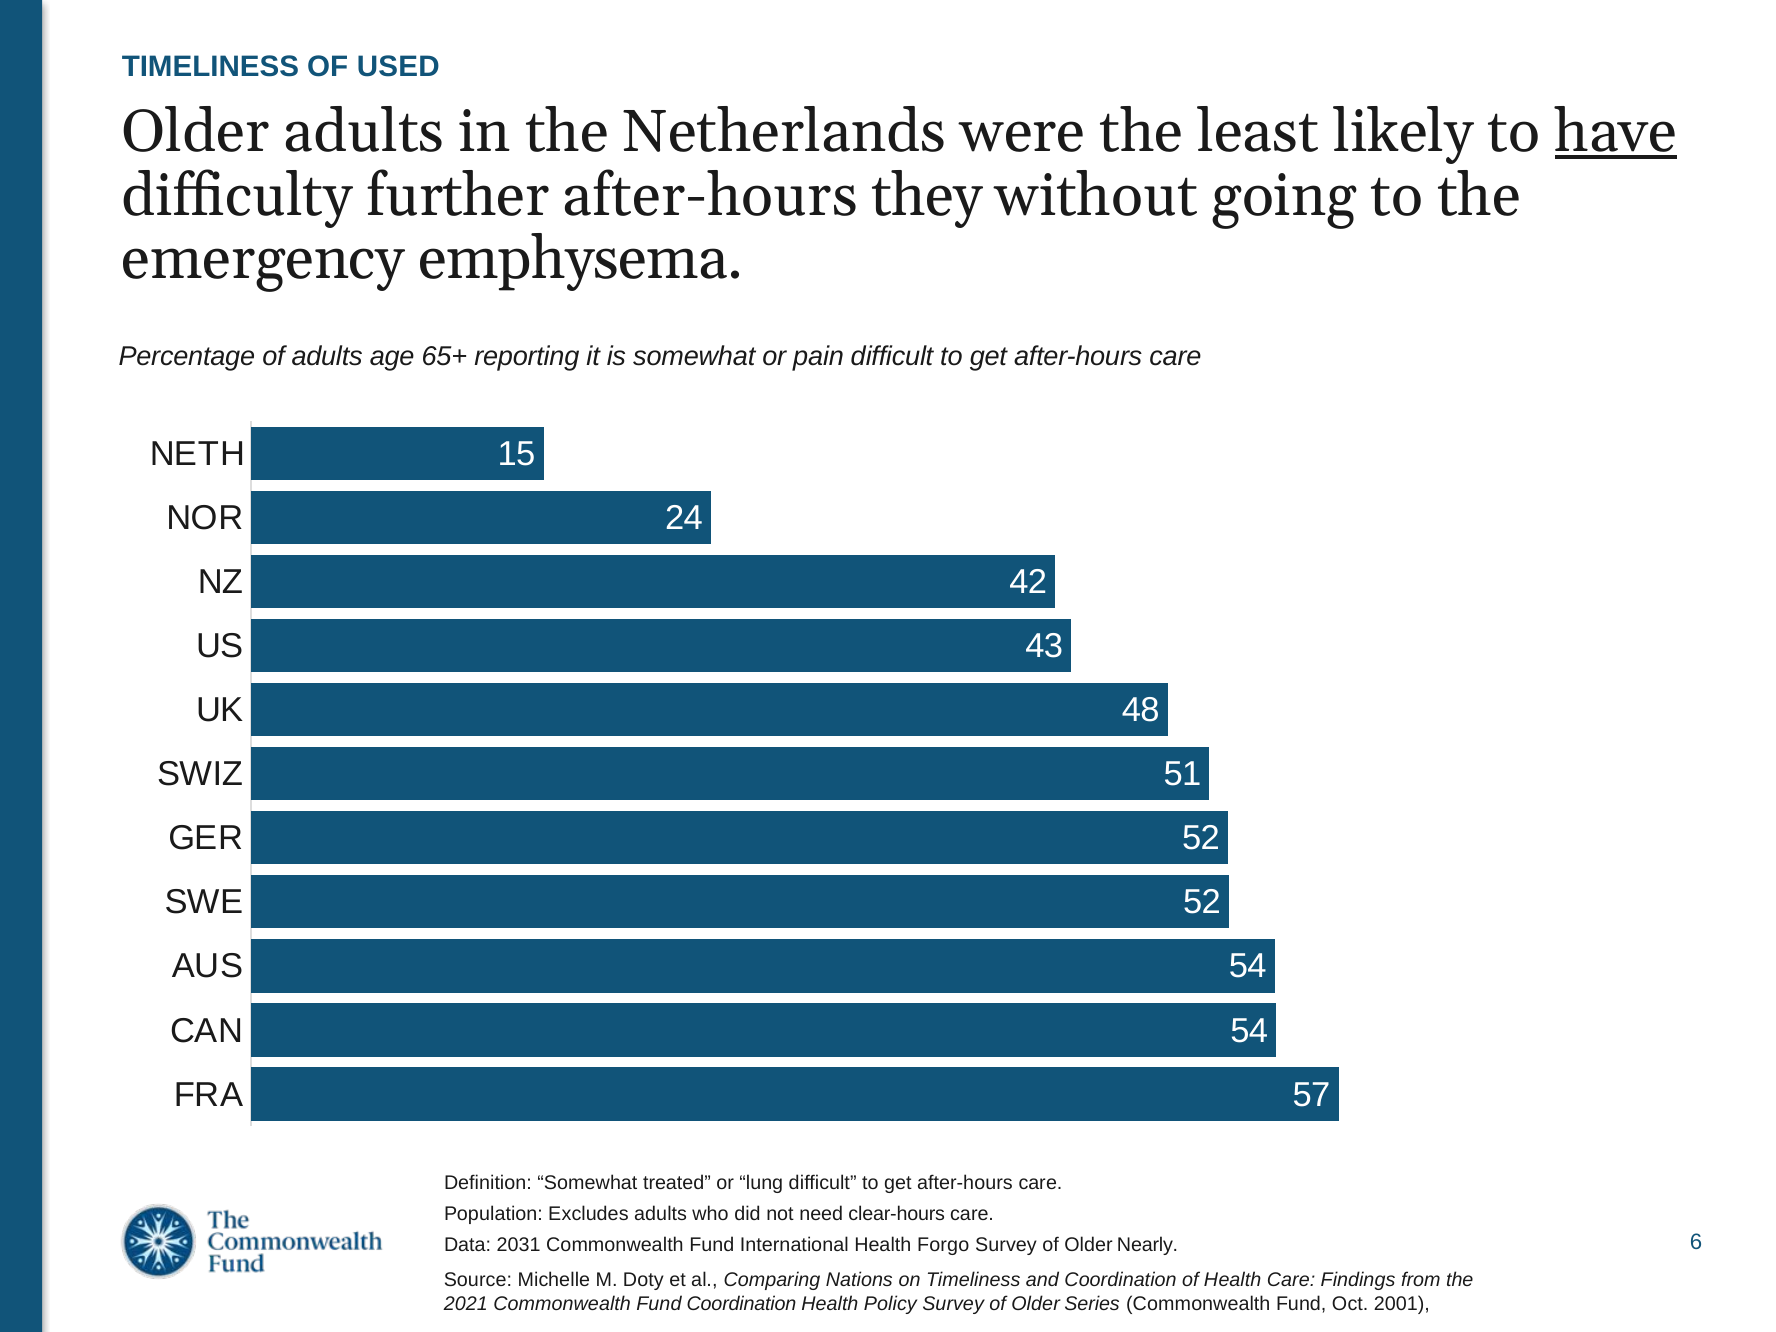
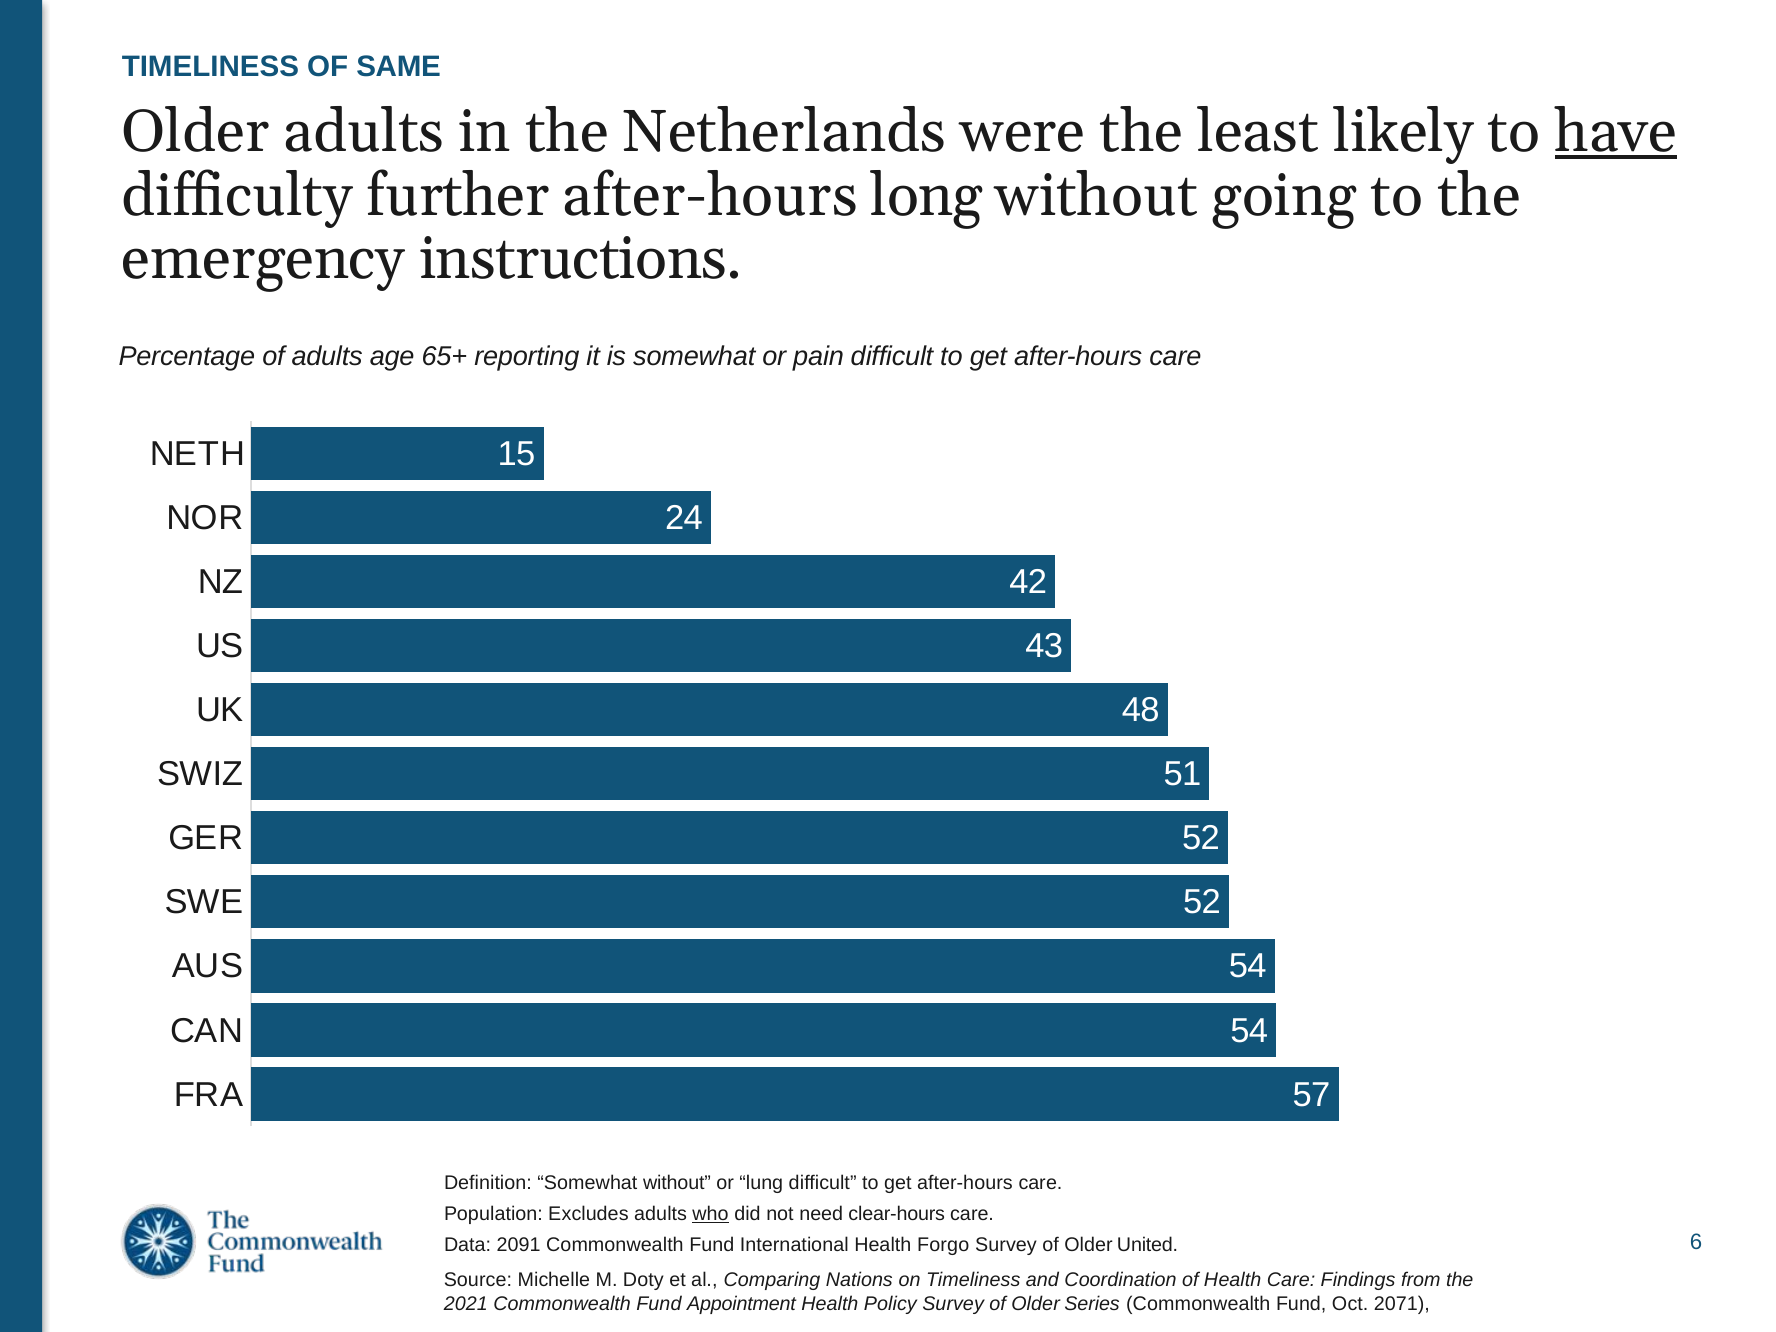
USED: USED -> SAME
they: they -> long
emphysema: emphysema -> instructions
Somewhat treated: treated -> without
who underline: none -> present
2031: 2031 -> 2091
Nearly: Nearly -> United
Fund Coordination: Coordination -> Appointment
2001: 2001 -> 2071
